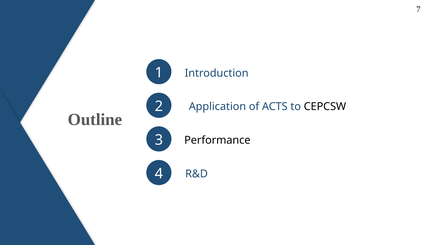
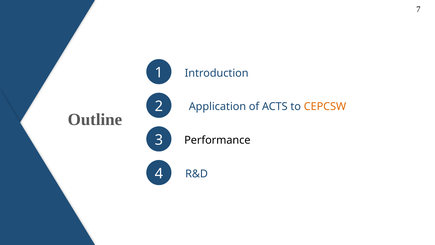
CEPCSW colour: black -> orange
